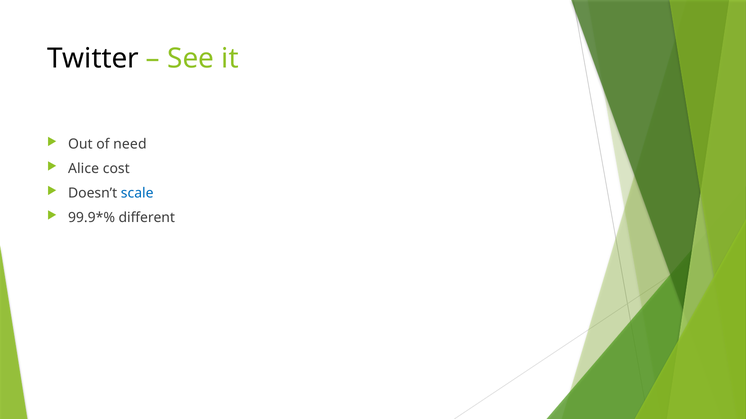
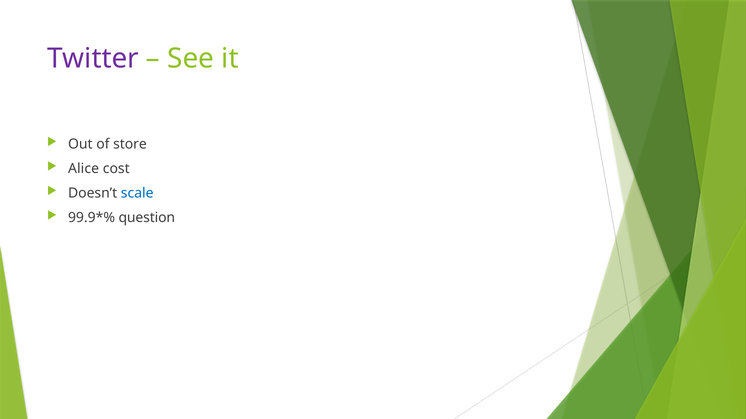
Twitter colour: black -> purple
need: need -> store
different: different -> question
